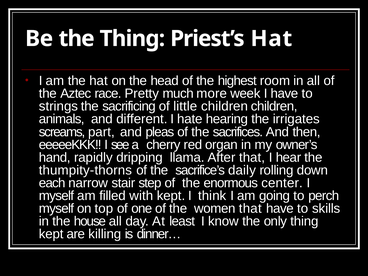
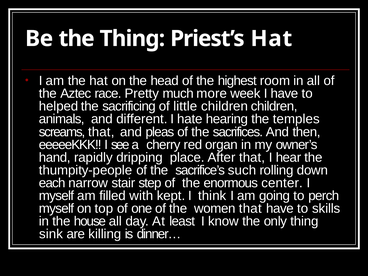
strings: strings -> helped
irrigates: irrigates -> temples
screams part: part -> that
llama: llama -> place
thumpity-thorns: thumpity-thorns -> thumpity-people
daily: daily -> such
kept at (51, 234): kept -> sink
